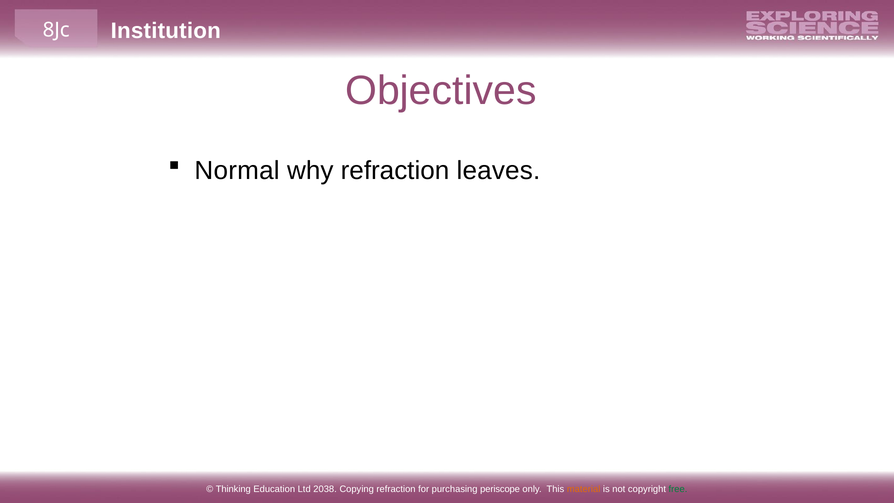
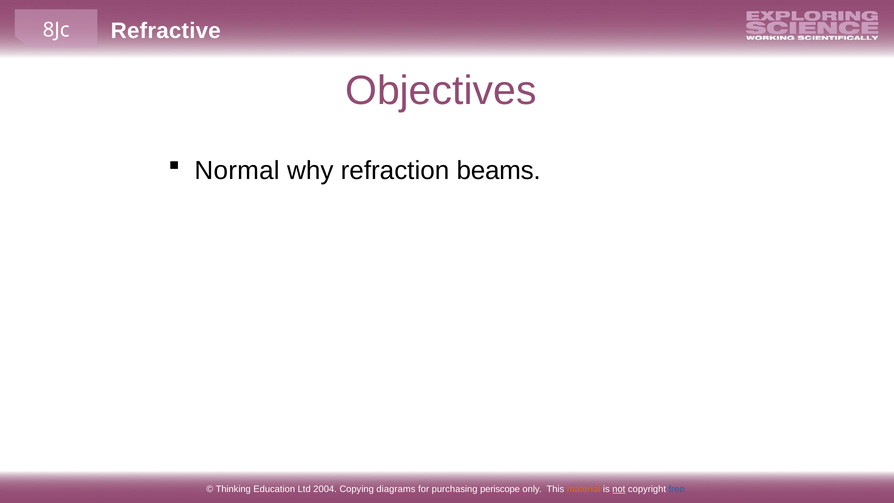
Institution: Institution -> Refractive
leaves: leaves -> beams
2038: 2038 -> 2004
Copying refraction: refraction -> diagrams
not underline: none -> present
free colour: green -> blue
